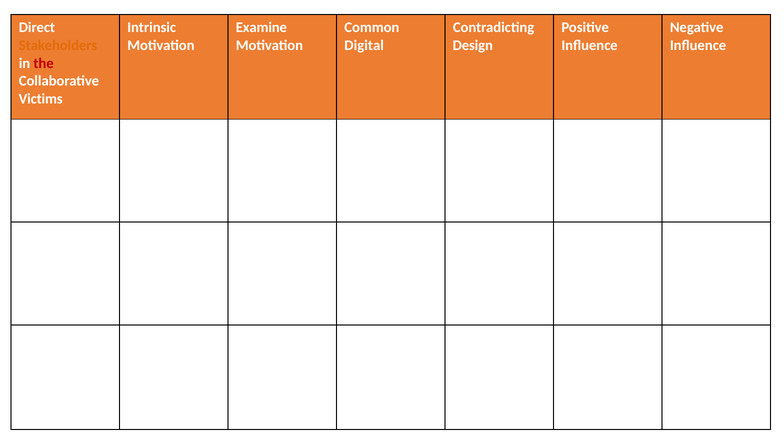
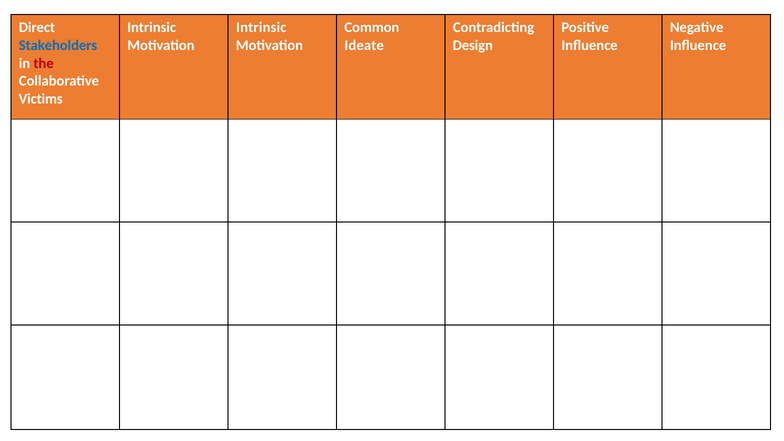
Examine at (261, 27): Examine -> Intrinsic
Stakeholders colour: orange -> blue
Digital: Digital -> Ideate
